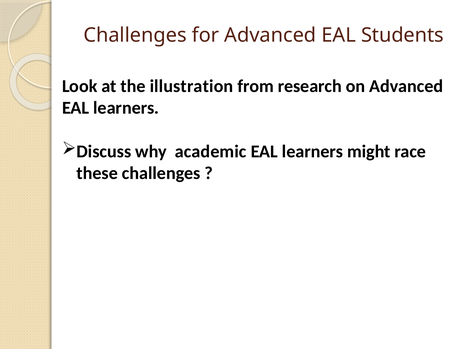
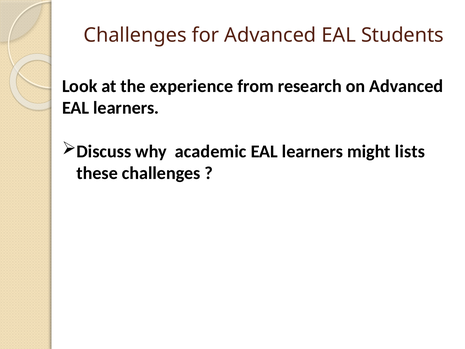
illustration: illustration -> experience
race: race -> lists
